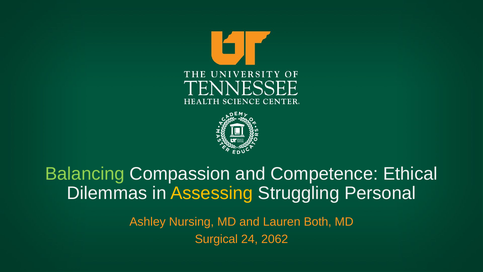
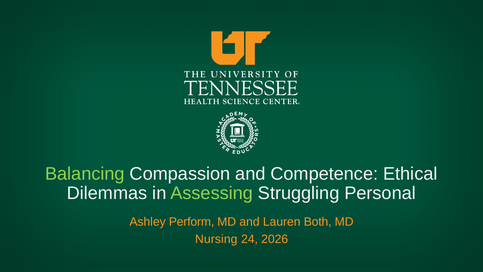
Assessing colour: yellow -> light green
Nursing: Nursing -> Perform
Surgical: Surgical -> Nursing
2062: 2062 -> 2026
